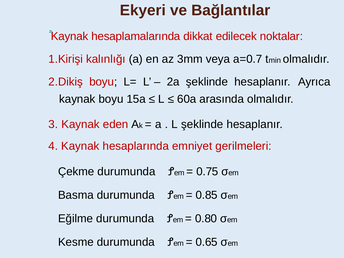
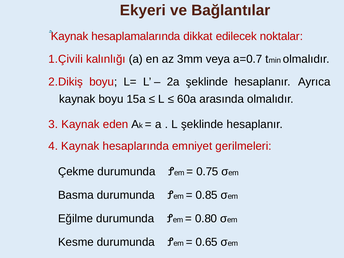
1.Kirişi: 1.Kirişi -> 1.Çivili
